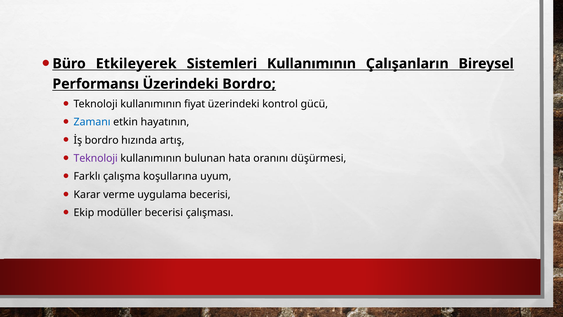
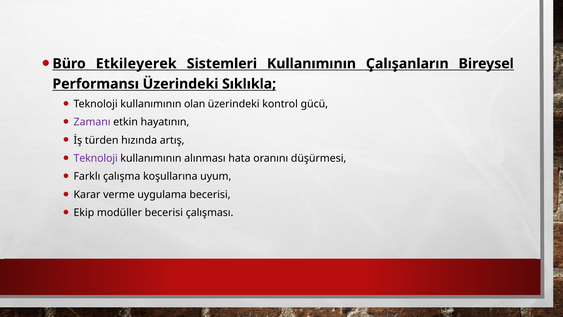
Üzerindeki Bordro: Bordro -> Sıklıkla
fiyat: fiyat -> olan
Zamanı colour: blue -> purple
İş bordro: bordro -> türden
bulunan: bulunan -> alınması
